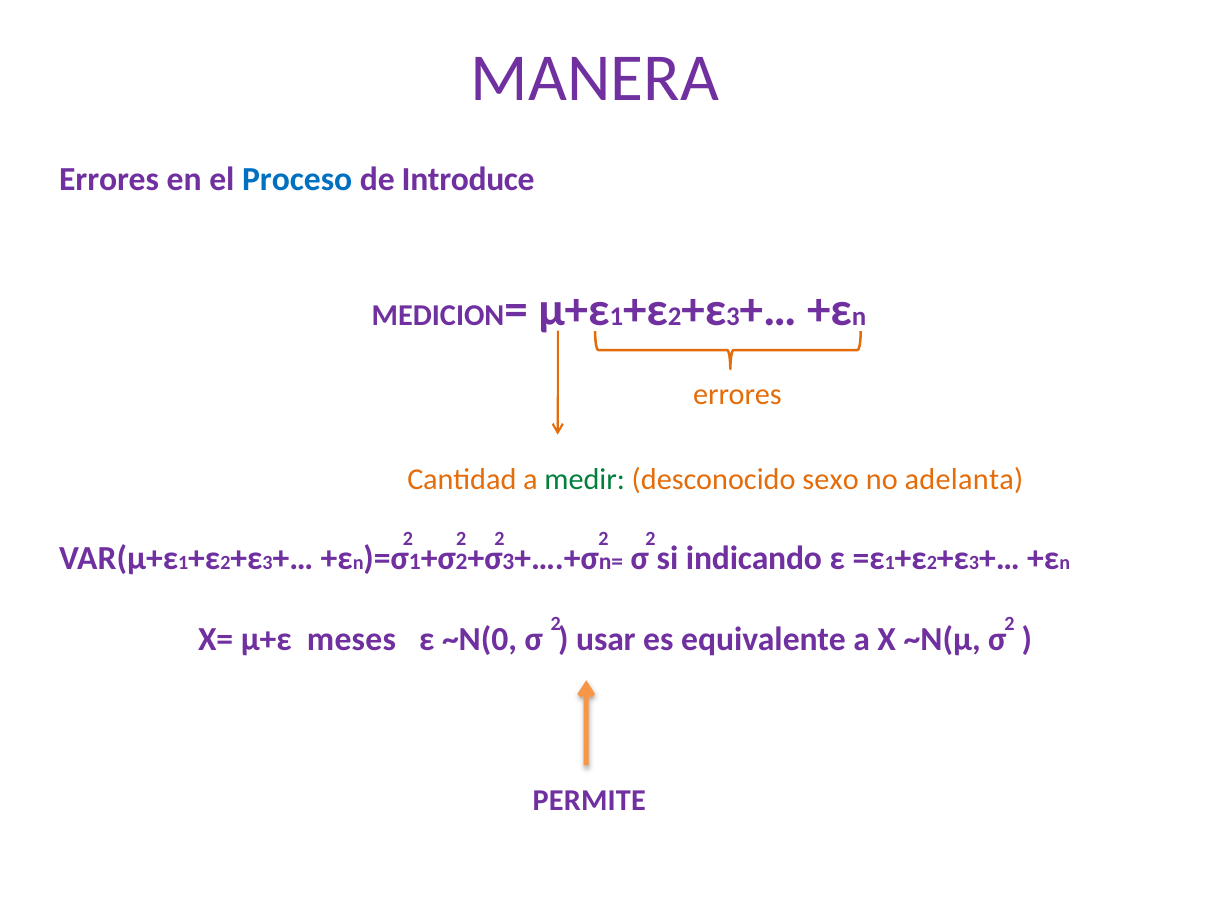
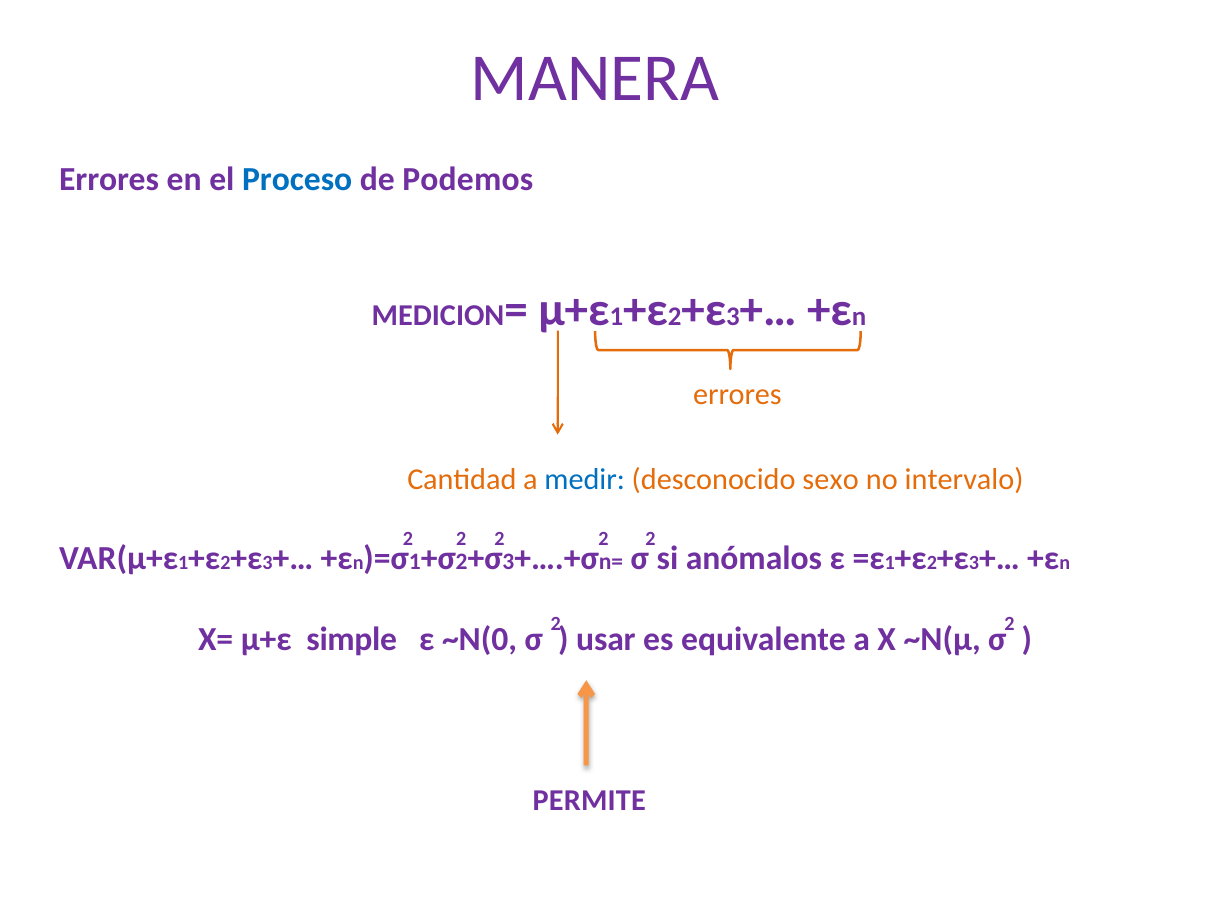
Introduce: Introduce -> Podemos
medir colour: green -> blue
adelanta: adelanta -> intervalo
indicando: indicando -> anómalos
meses: meses -> simple
